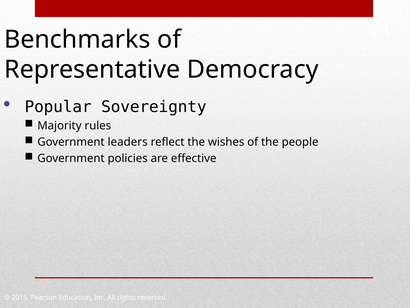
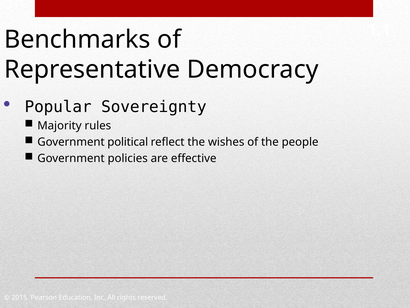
leaders: leaders -> political
